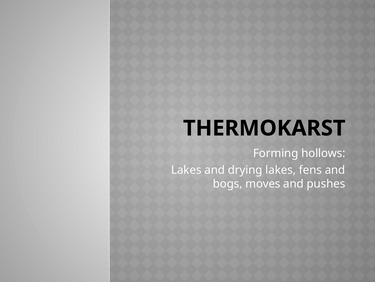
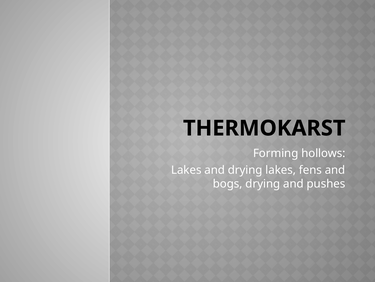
bogs moves: moves -> drying
